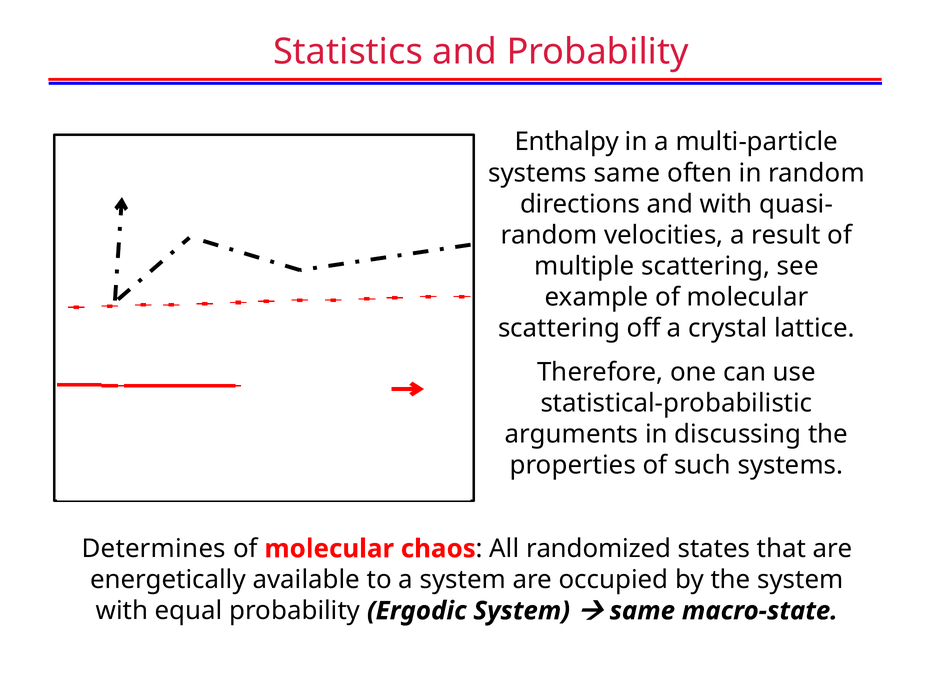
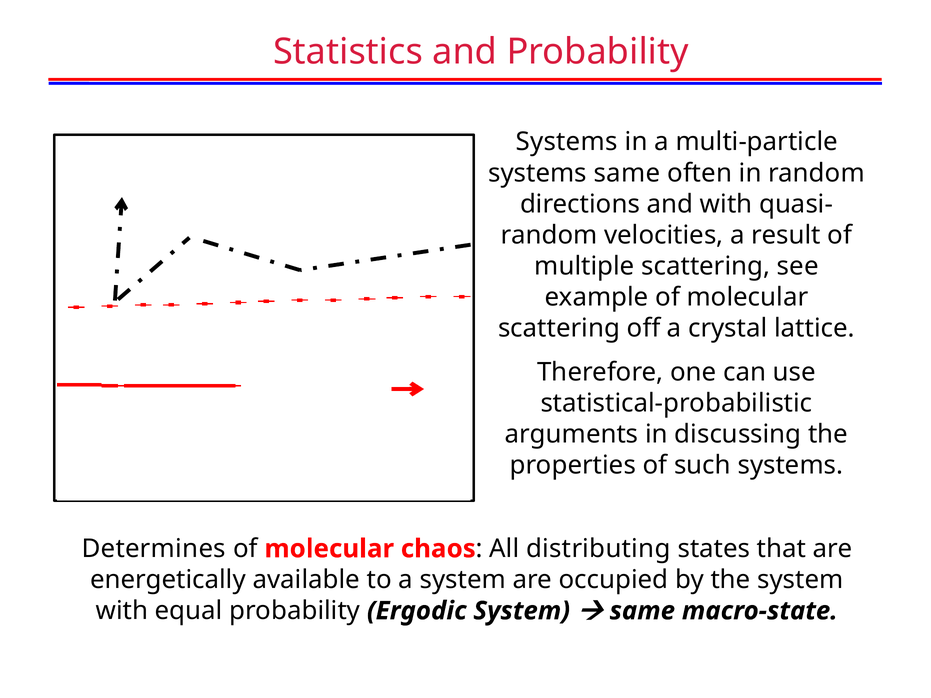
Enthalpy at (567, 142): Enthalpy -> Systems
randomized: randomized -> distributing
